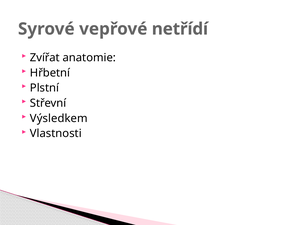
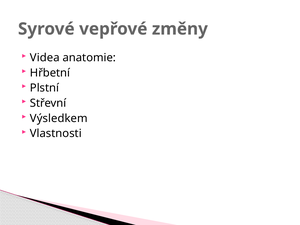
netřídí: netřídí -> změny
Zvířat: Zvířat -> Videa
